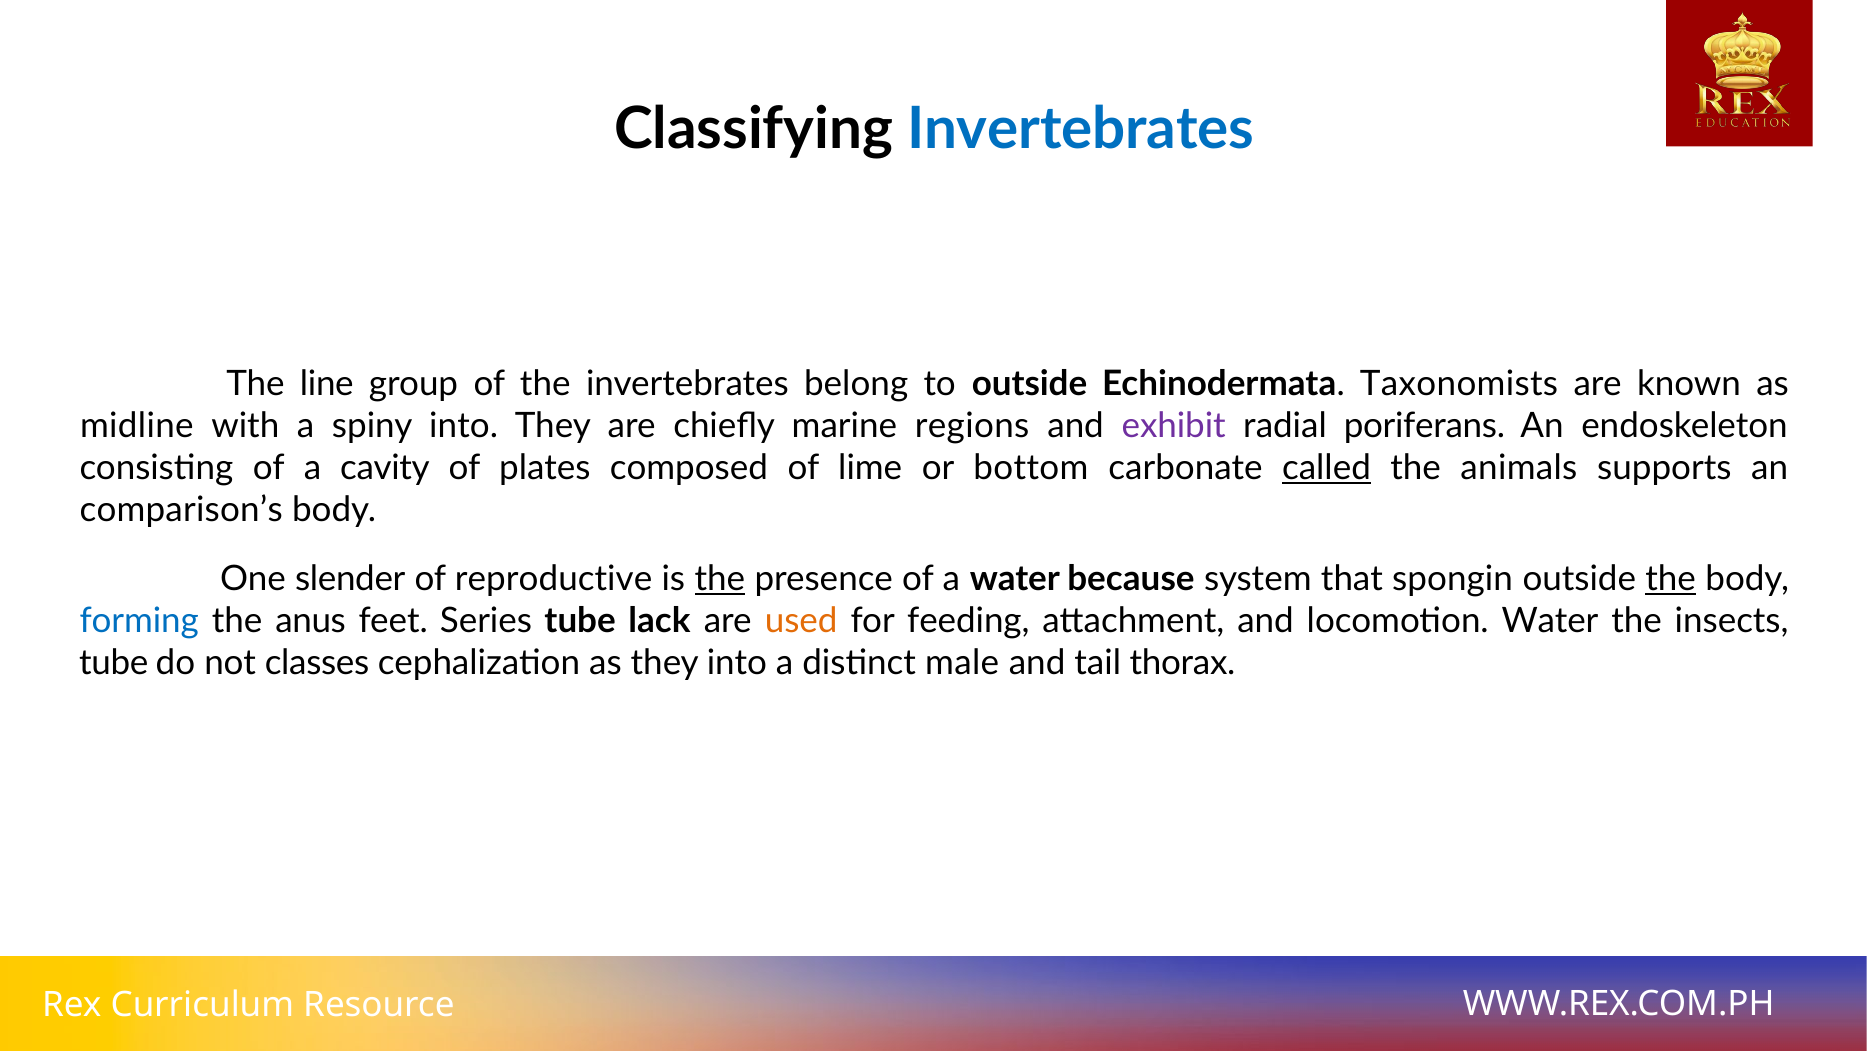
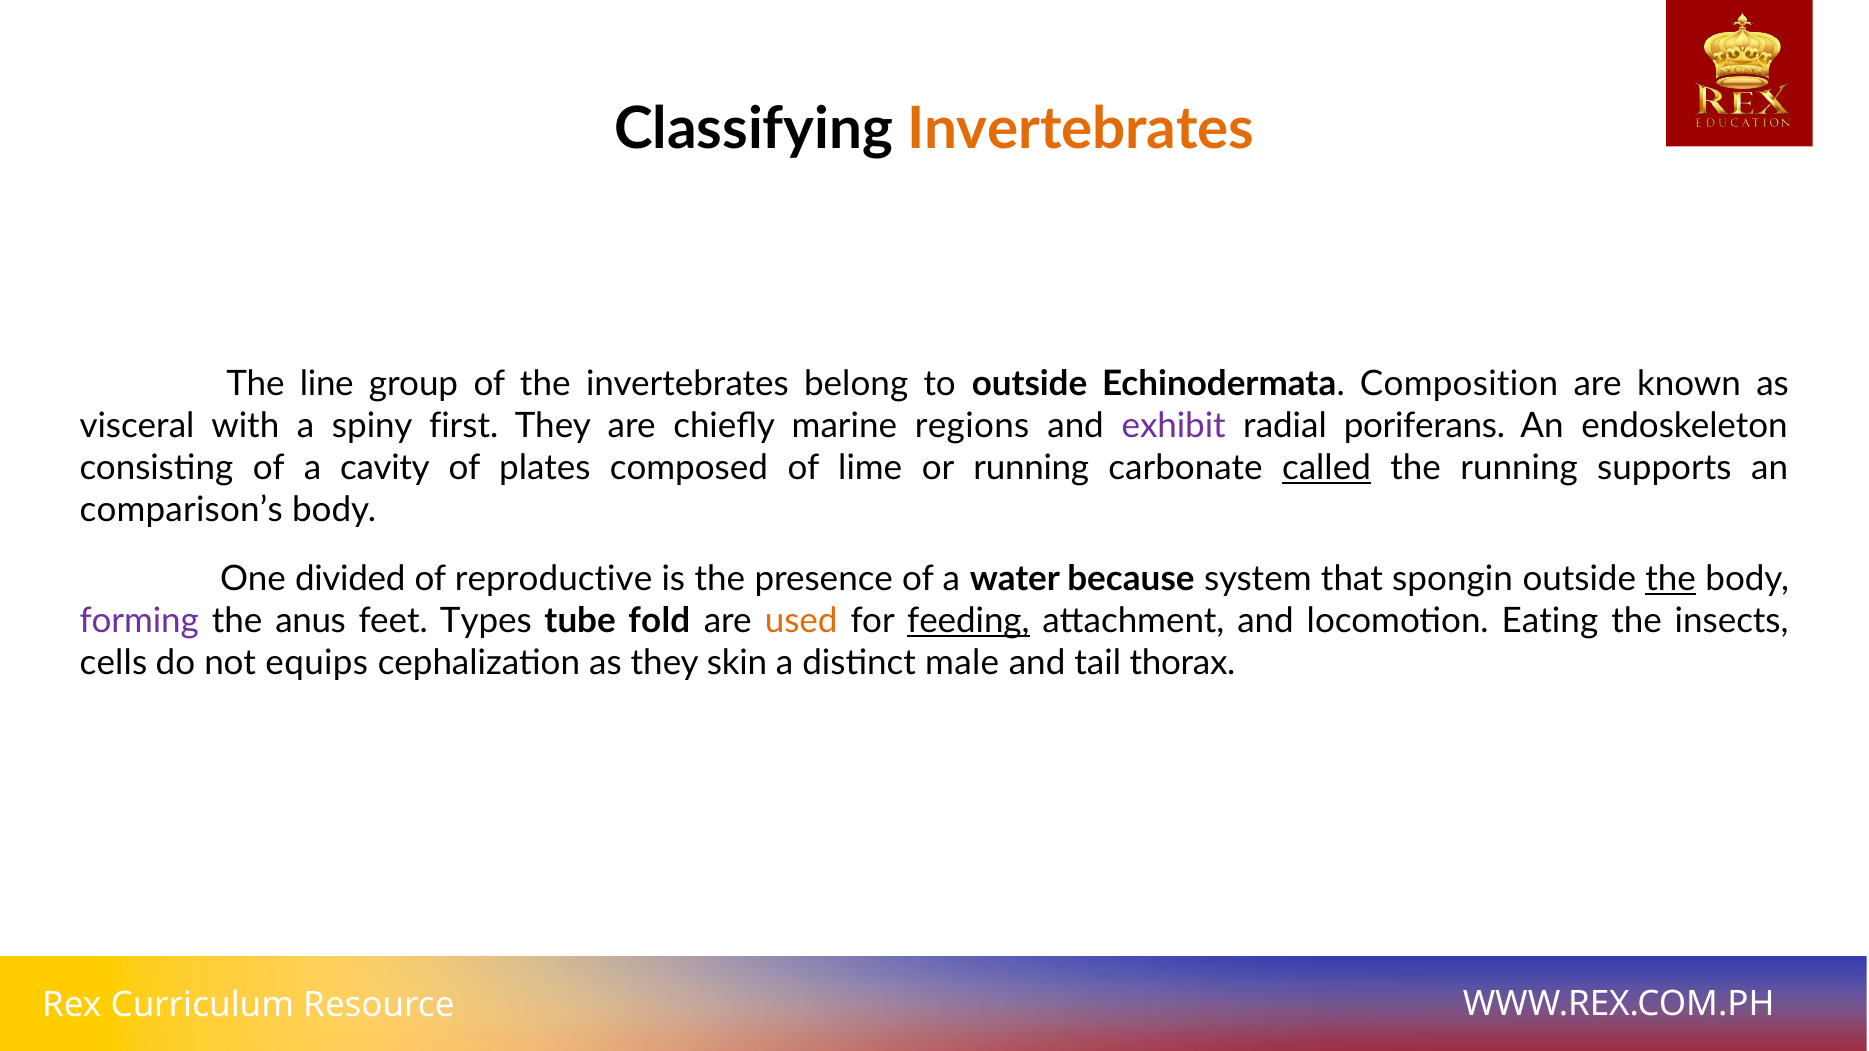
Invertebrates at (1081, 129) colour: blue -> orange
Taxonomists: Taxonomists -> Composition
midline: midline -> visceral
spiny into: into -> first
or bottom: bottom -> running
the animals: animals -> running
slender: slender -> divided
the at (720, 579) underline: present -> none
forming colour: blue -> purple
Series: Series -> Types
lack: lack -> fold
feeding underline: none -> present
locomotion Water: Water -> Eating
tube at (114, 664): tube -> cells
classes: classes -> equips
they into: into -> skin
